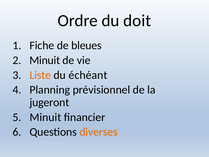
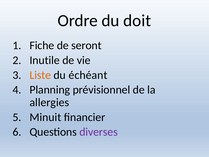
bleues: bleues -> seront
Minuit at (45, 60): Minuit -> Inutile
jugeront: jugeront -> allergies
diverses colour: orange -> purple
